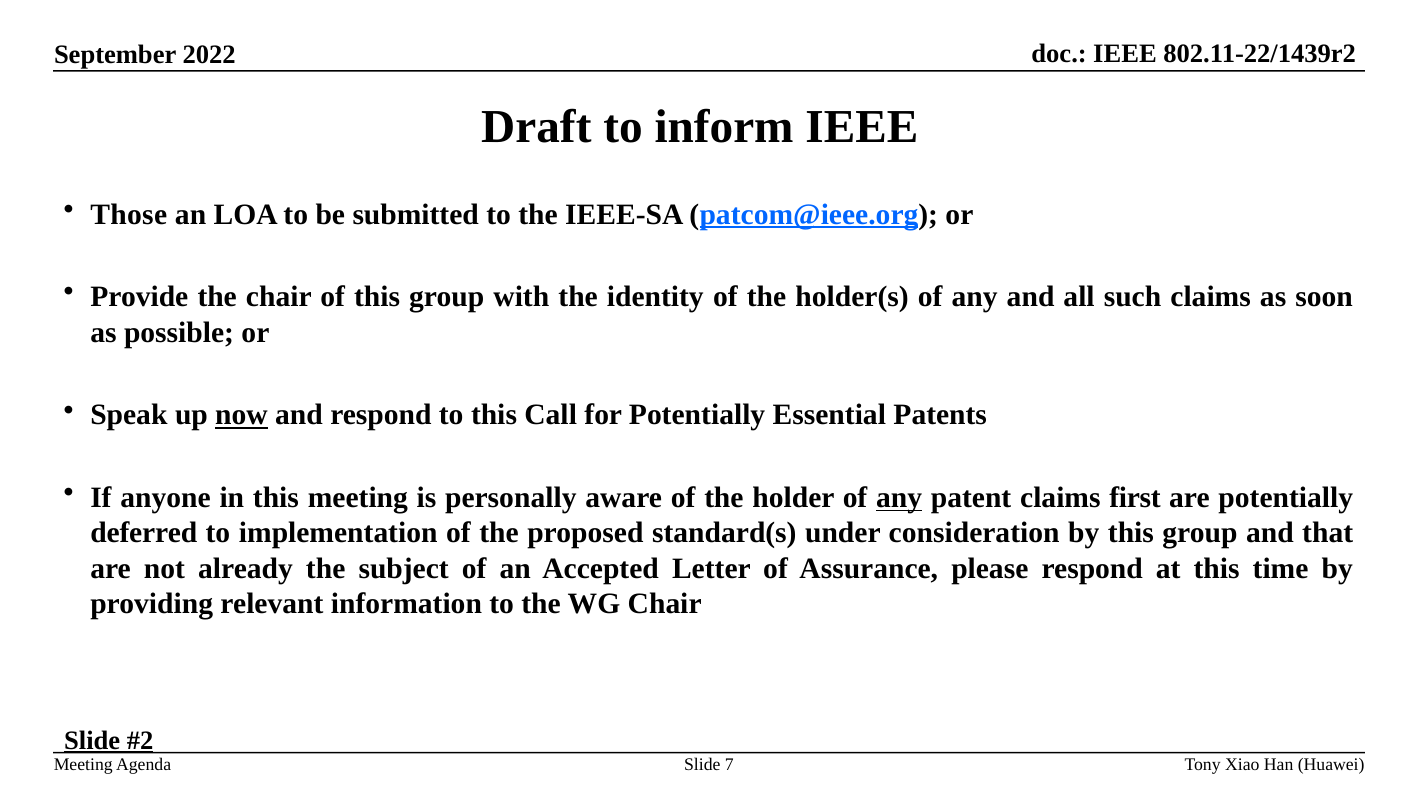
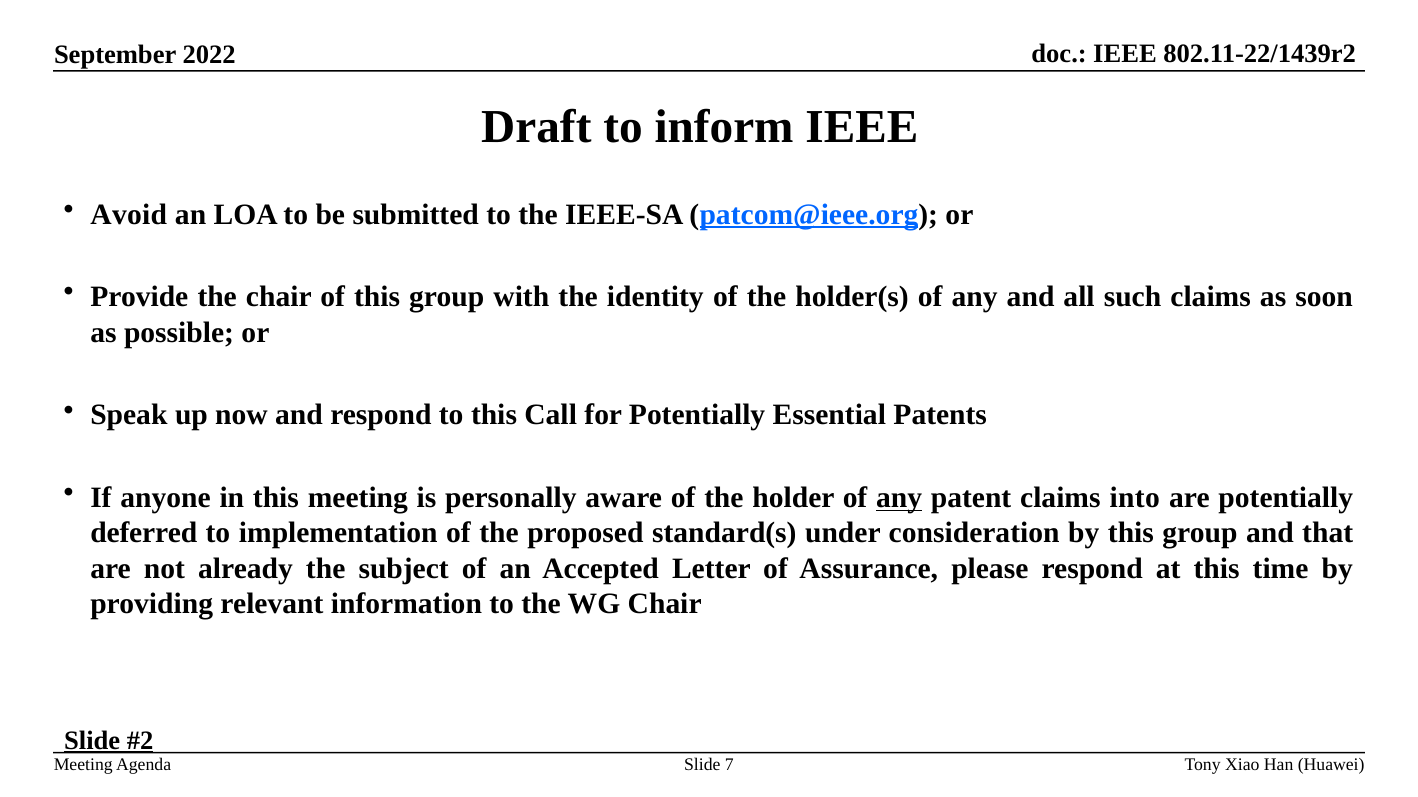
Those: Those -> Avoid
now underline: present -> none
first: first -> into
